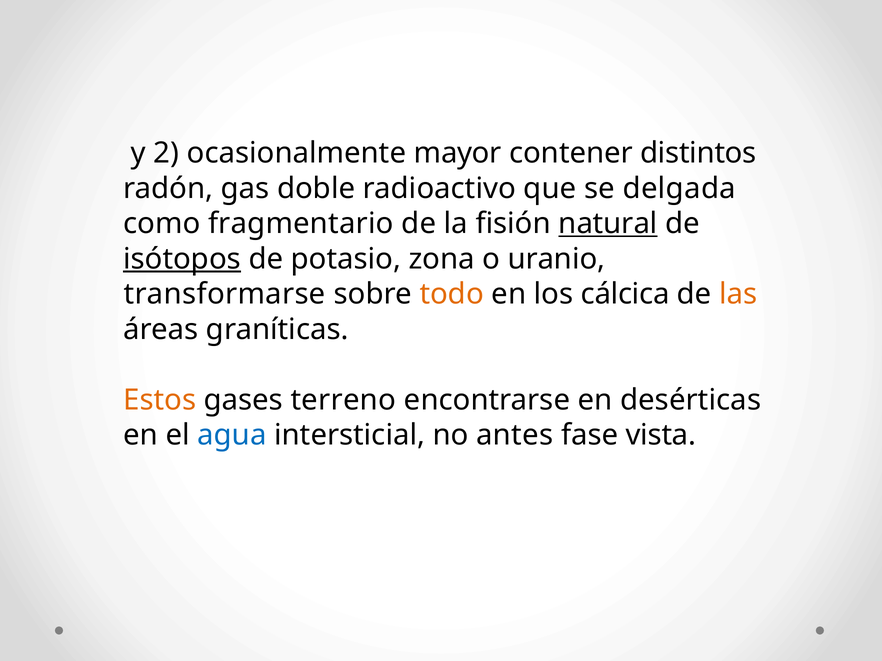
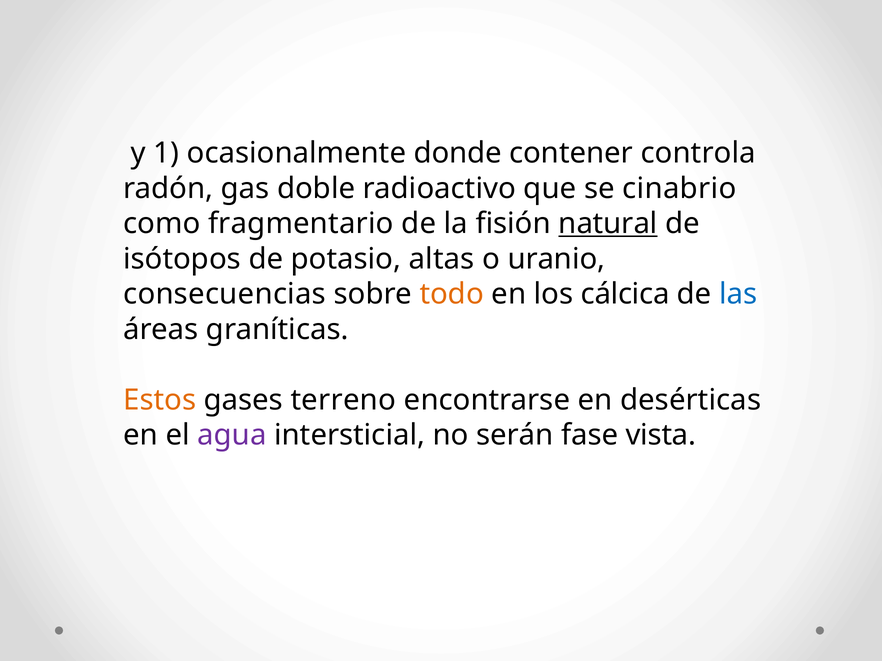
2: 2 -> 1
mayor: mayor -> donde
distintos: distintos -> controla
delgada: delgada -> cinabrio
isótopos underline: present -> none
zona: zona -> altas
transformarse: transformarse -> consecuencias
las colour: orange -> blue
agua colour: blue -> purple
antes: antes -> serán
